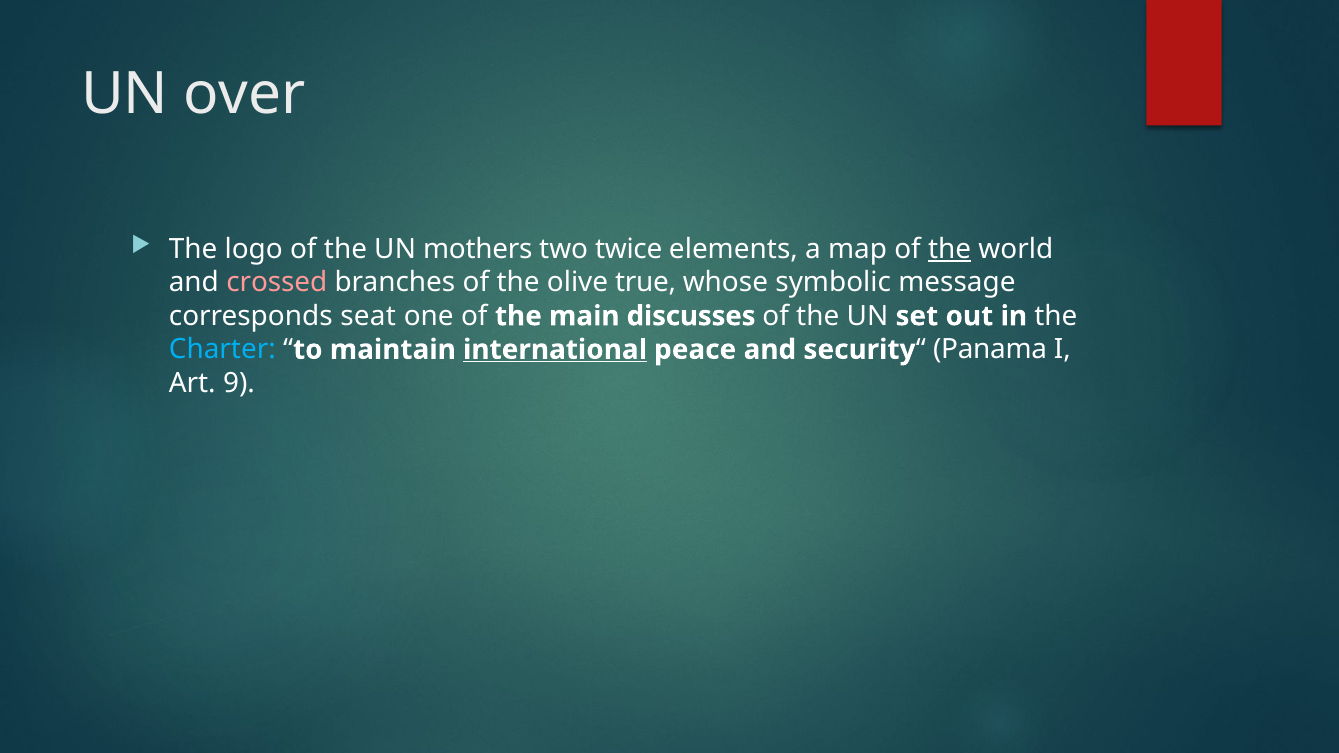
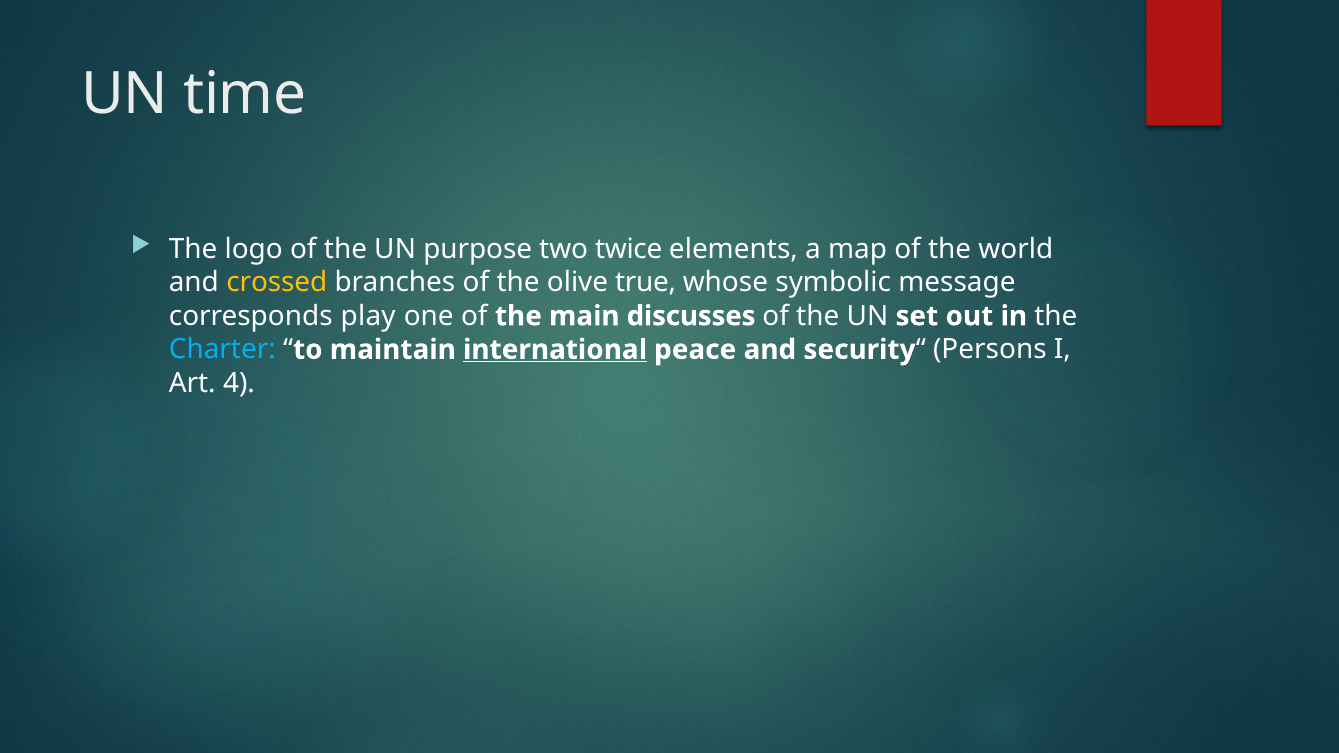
over: over -> time
mothers: mothers -> purpose
the at (950, 249) underline: present -> none
crossed colour: pink -> yellow
seat: seat -> play
Panama: Panama -> Persons
9: 9 -> 4
